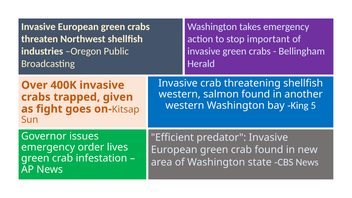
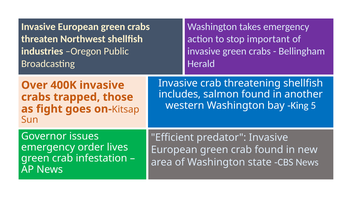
western at (180, 94): western -> includes
given: given -> those
